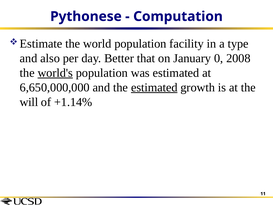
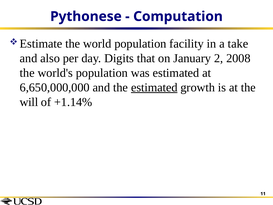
type: type -> take
Better: Better -> Digits
0: 0 -> 2
world's underline: present -> none
